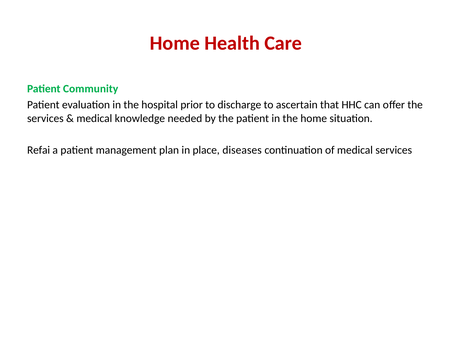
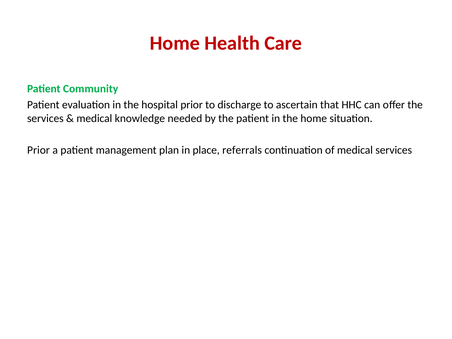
Refai at (39, 150): Refai -> Prior
diseases: diseases -> referrals
